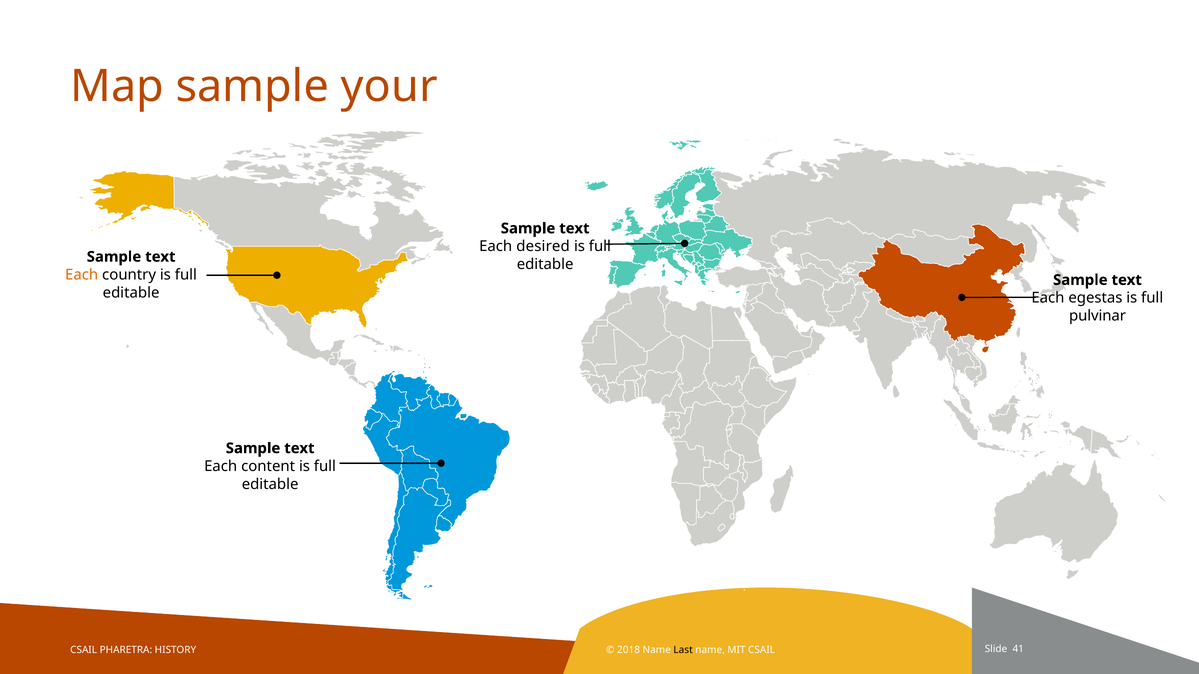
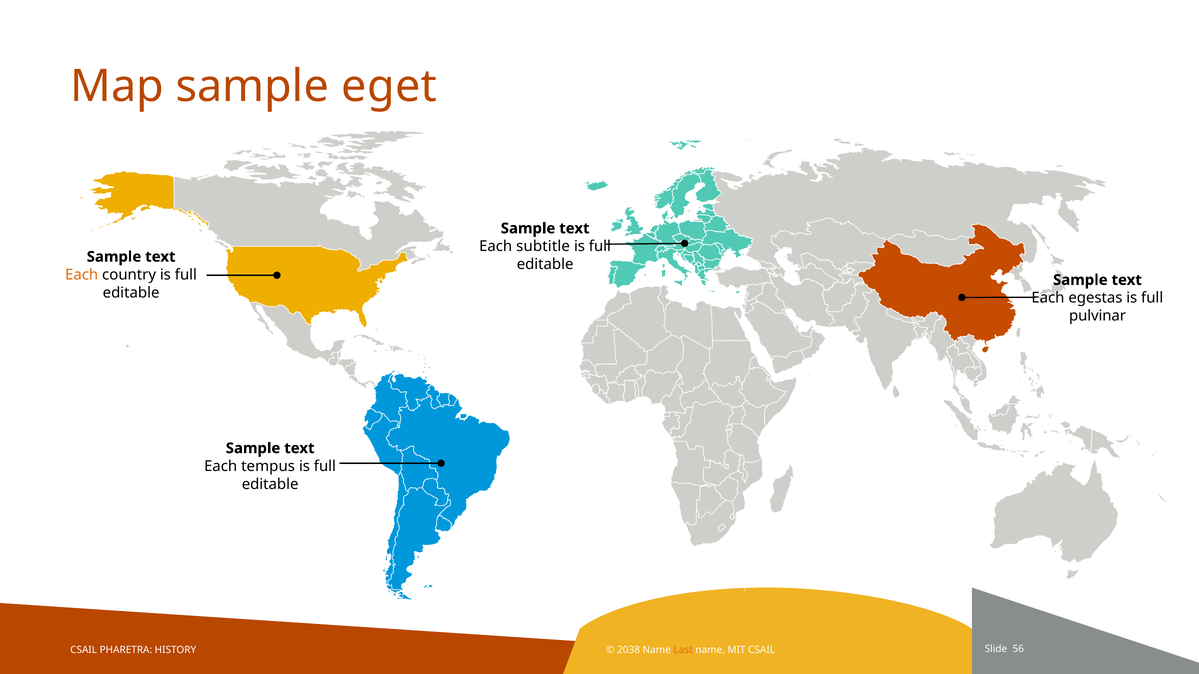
your: your -> eget
desired: desired -> subtitle
content: content -> tempus
41: 41 -> 56
2018: 2018 -> 2038
Last colour: black -> orange
